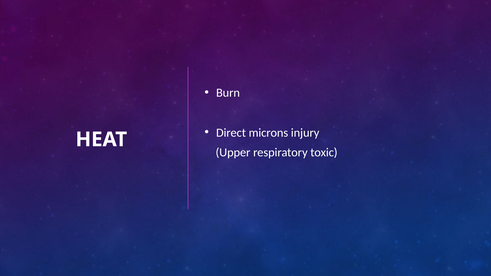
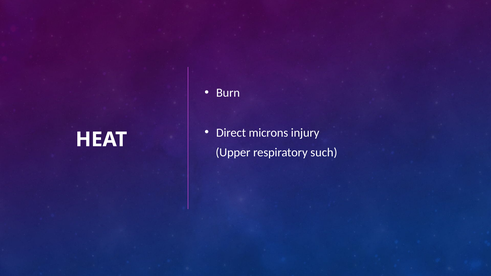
toxic: toxic -> such
